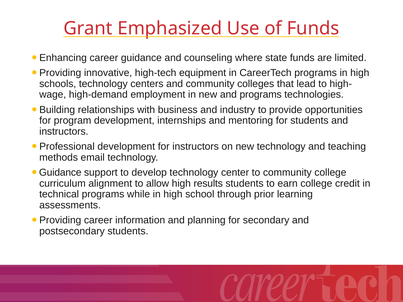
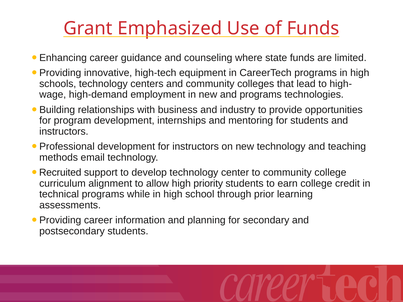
Guidance at (60, 173): Guidance -> Recruited
results: results -> priority
